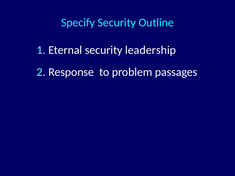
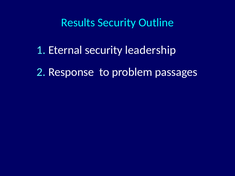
Specify: Specify -> Results
